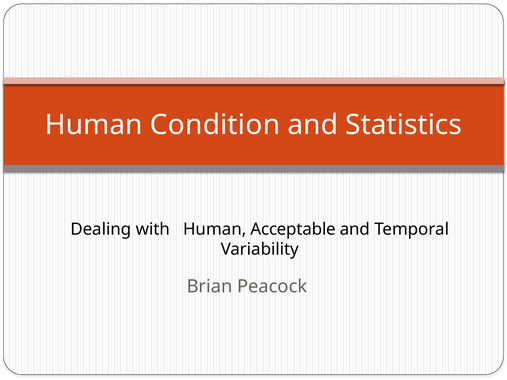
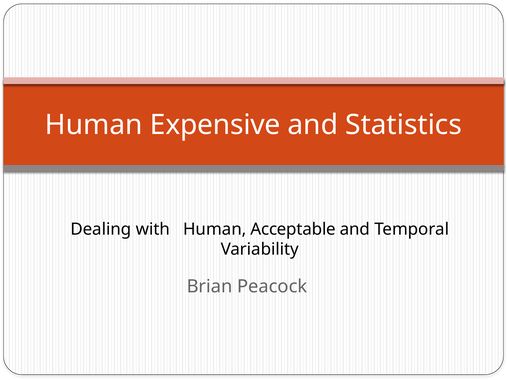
Condition: Condition -> Expensive
